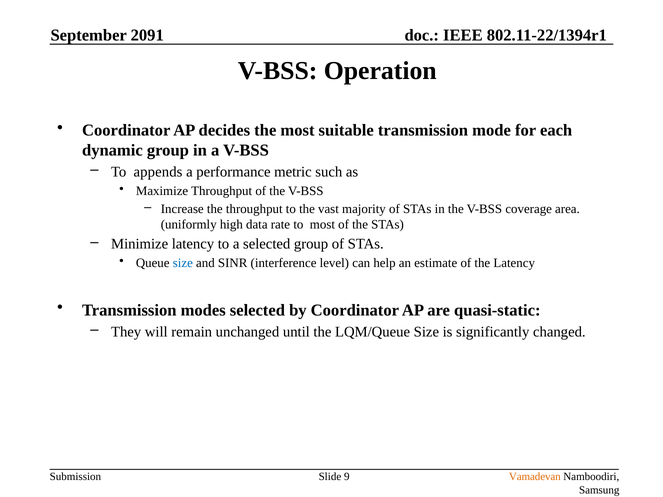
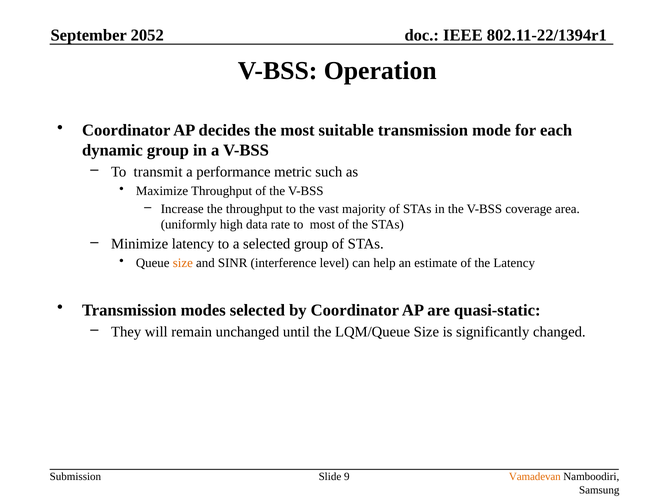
2091: 2091 -> 2052
appends: appends -> transmit
size at (183, 263) colour: blue -> orange
